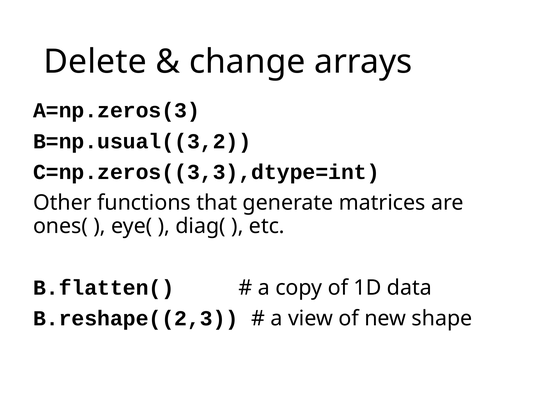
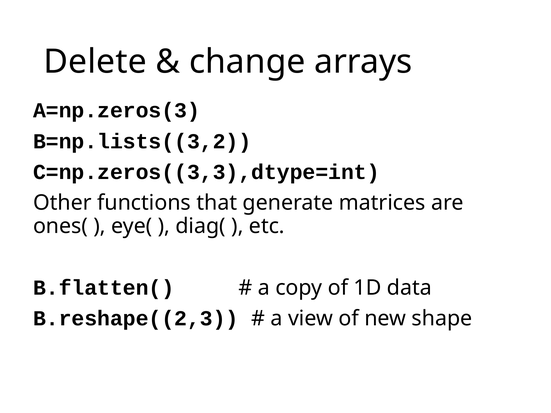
B=np.usual((3,2: B=np.usual((3,2 -> B=np.lists((3,2
